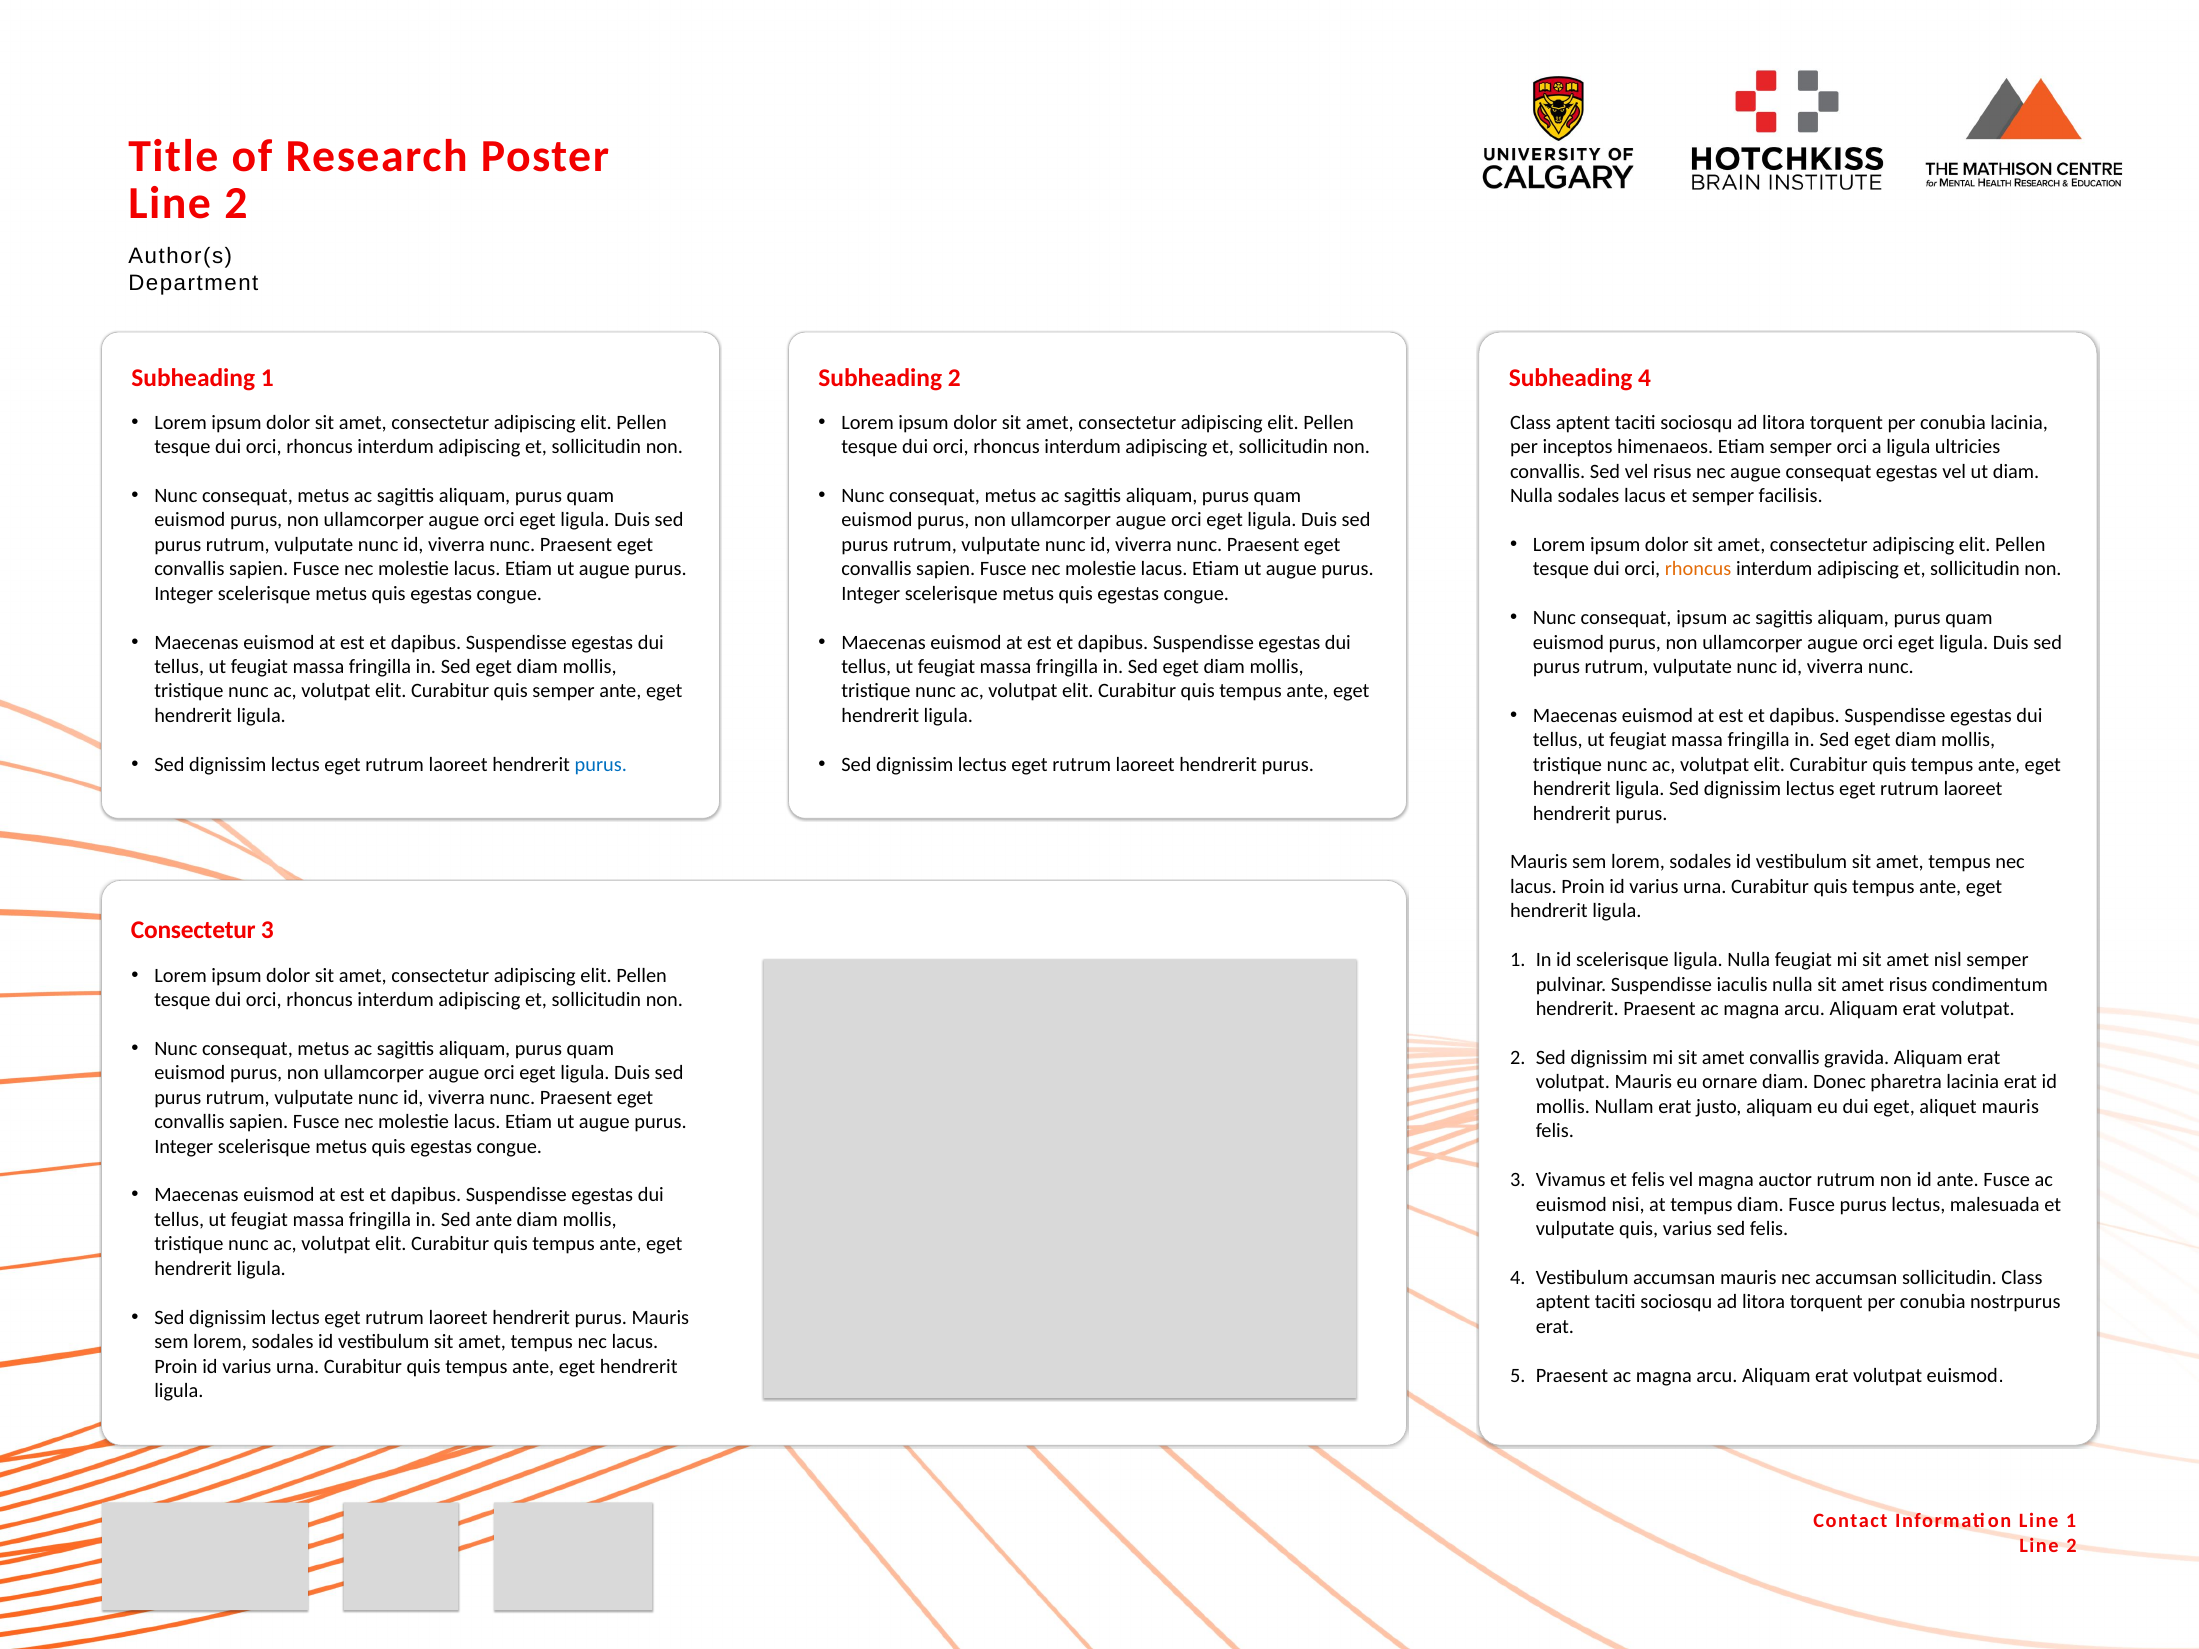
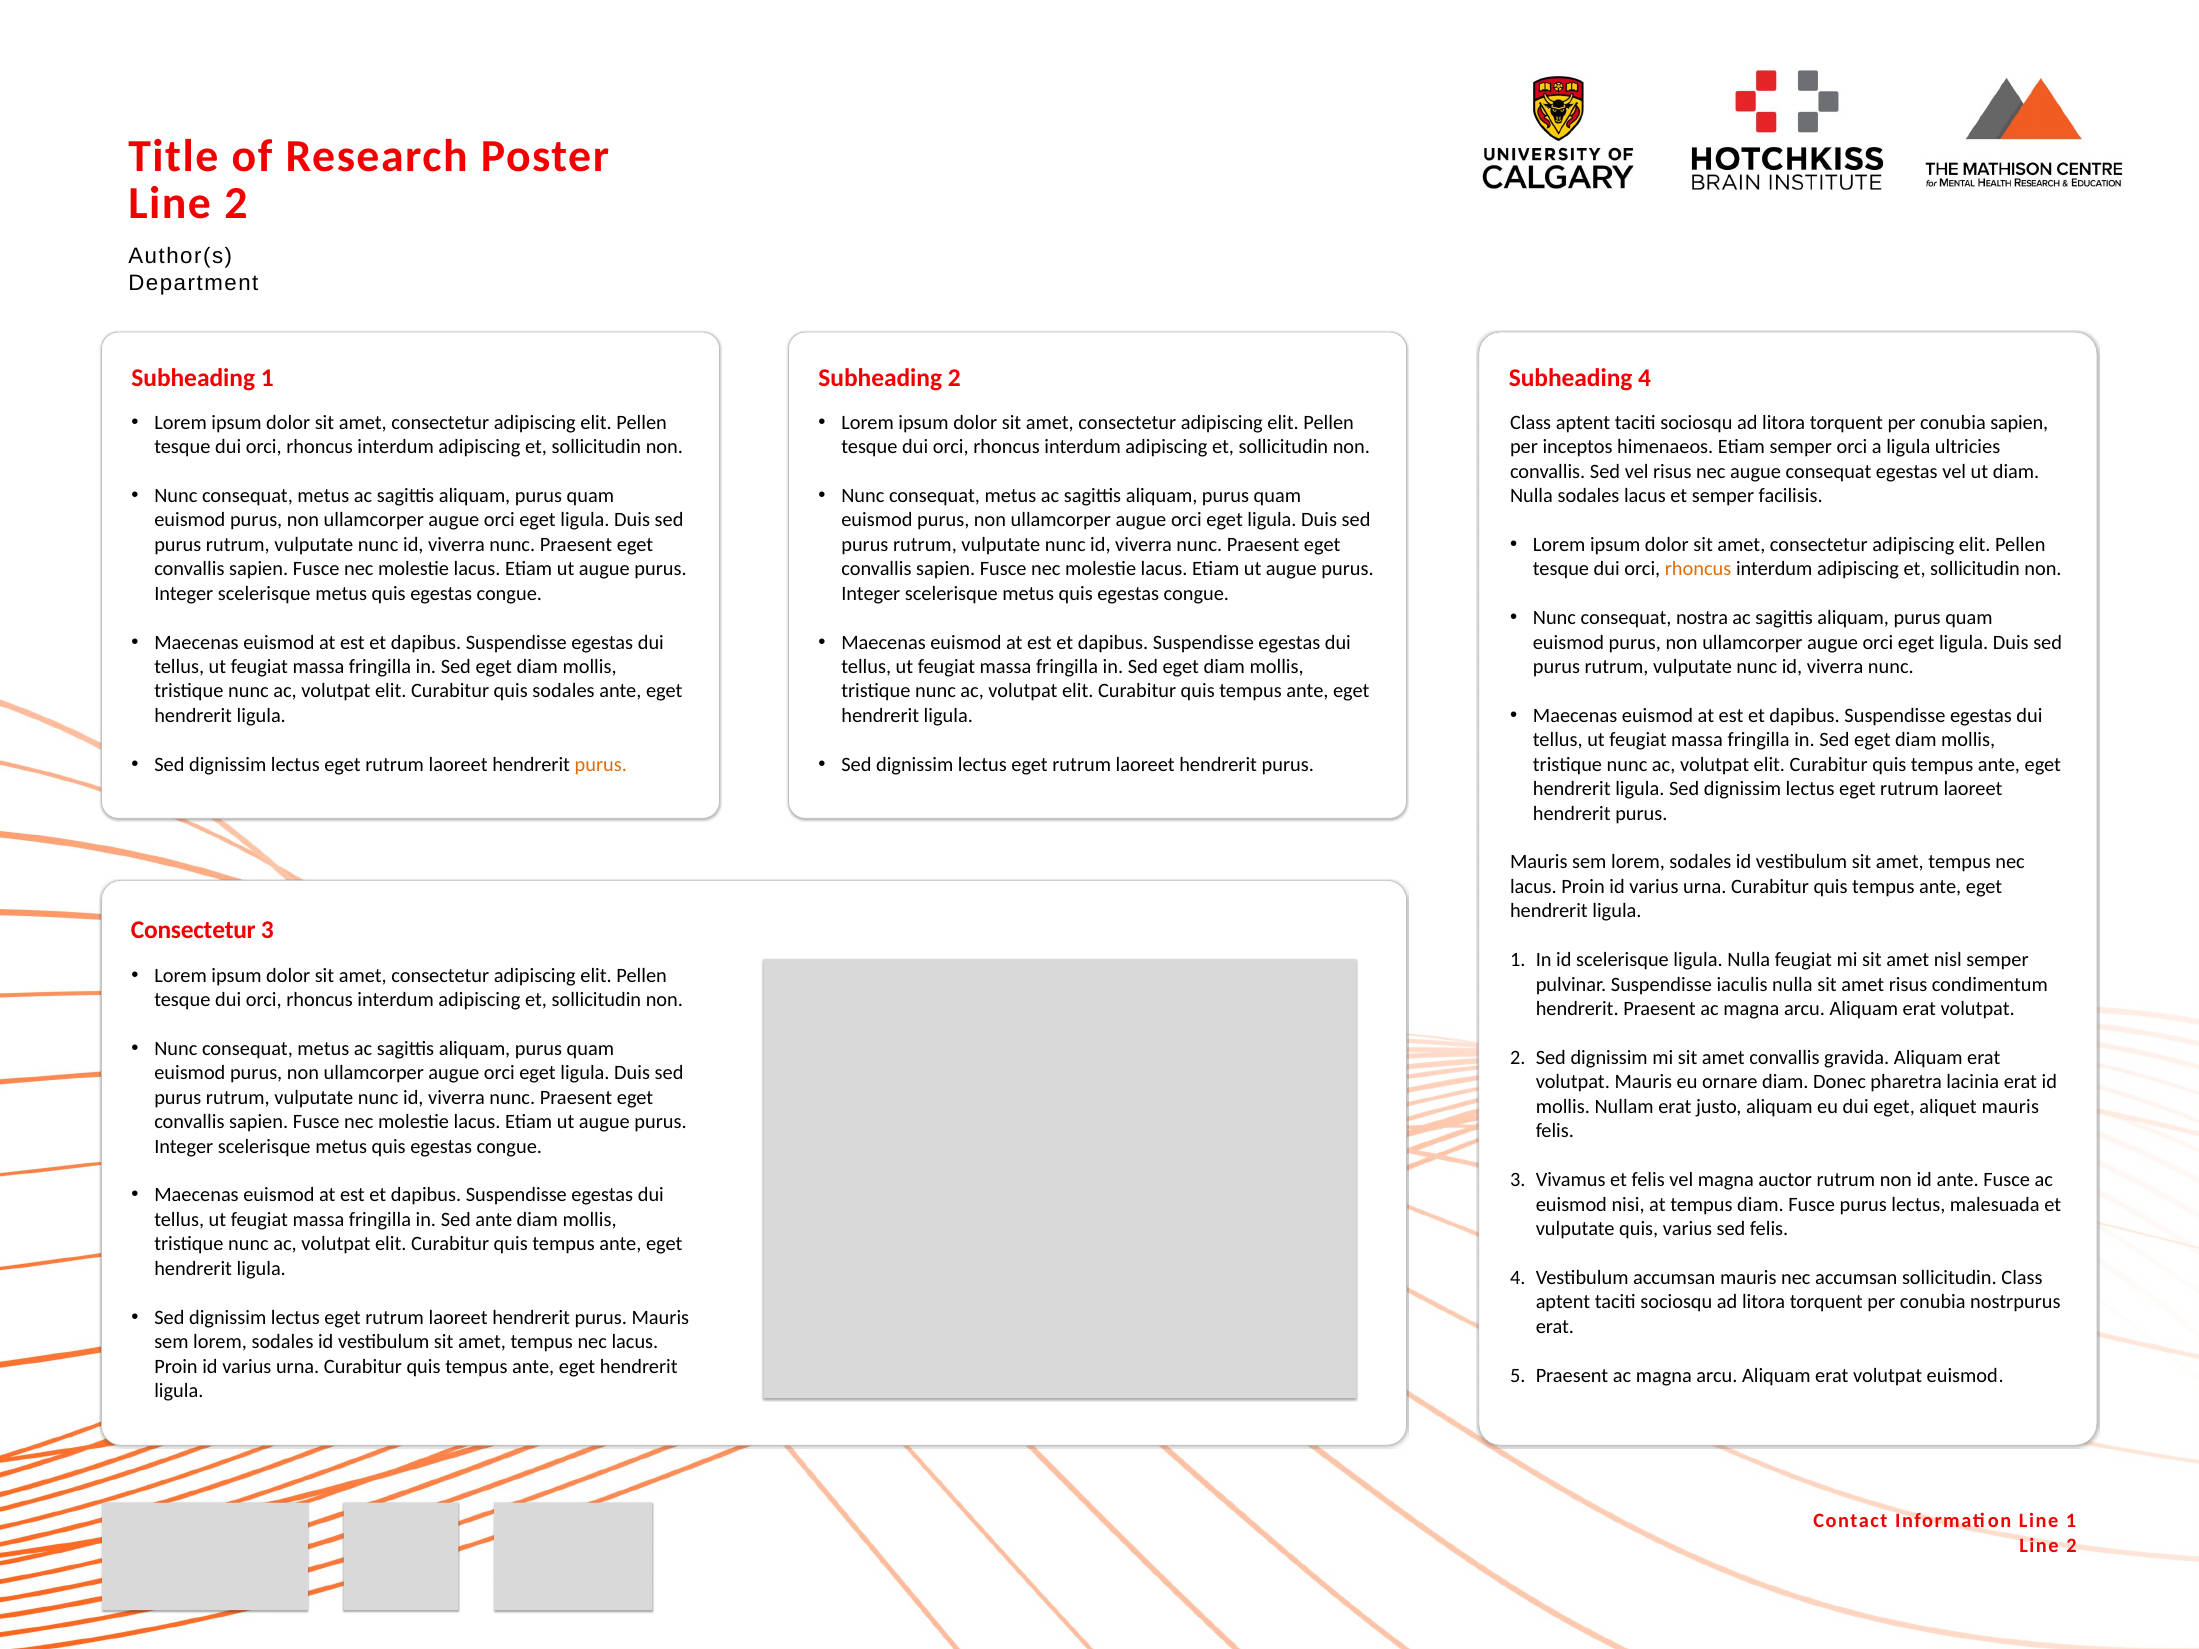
conubia lacinia: lacinia -> sapien
consequat ipsum: ipsum -> nostra
quis semper: semper -> sodales
purus at (601, 764) colour: blue -> orange
